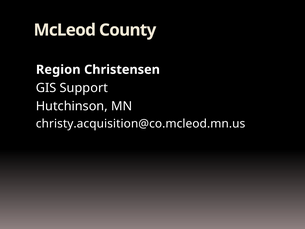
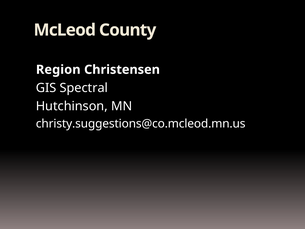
Support: Support -> Spectral
christy.acquisition@co.mcleod.mn.us: christy.acquisition@co.mcleod.mn.us -> christy.suggestions@co.mcleod.mn.us
